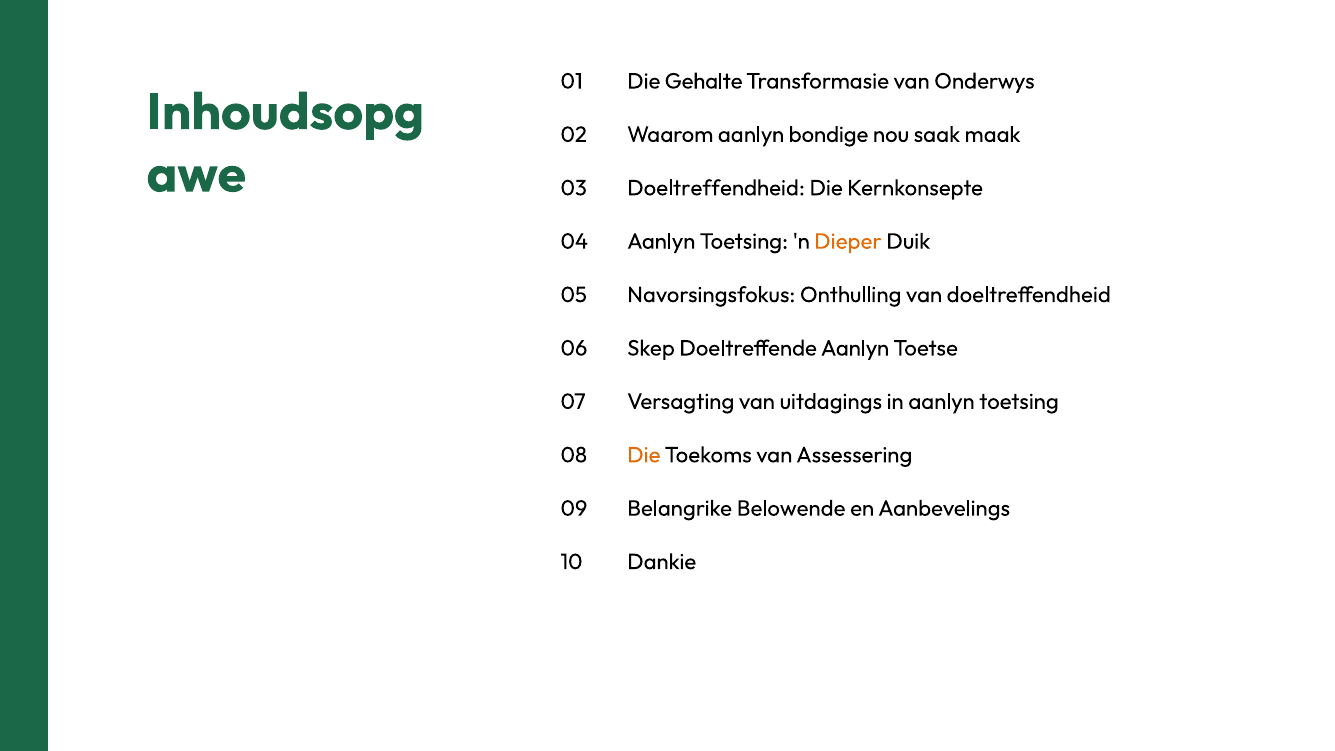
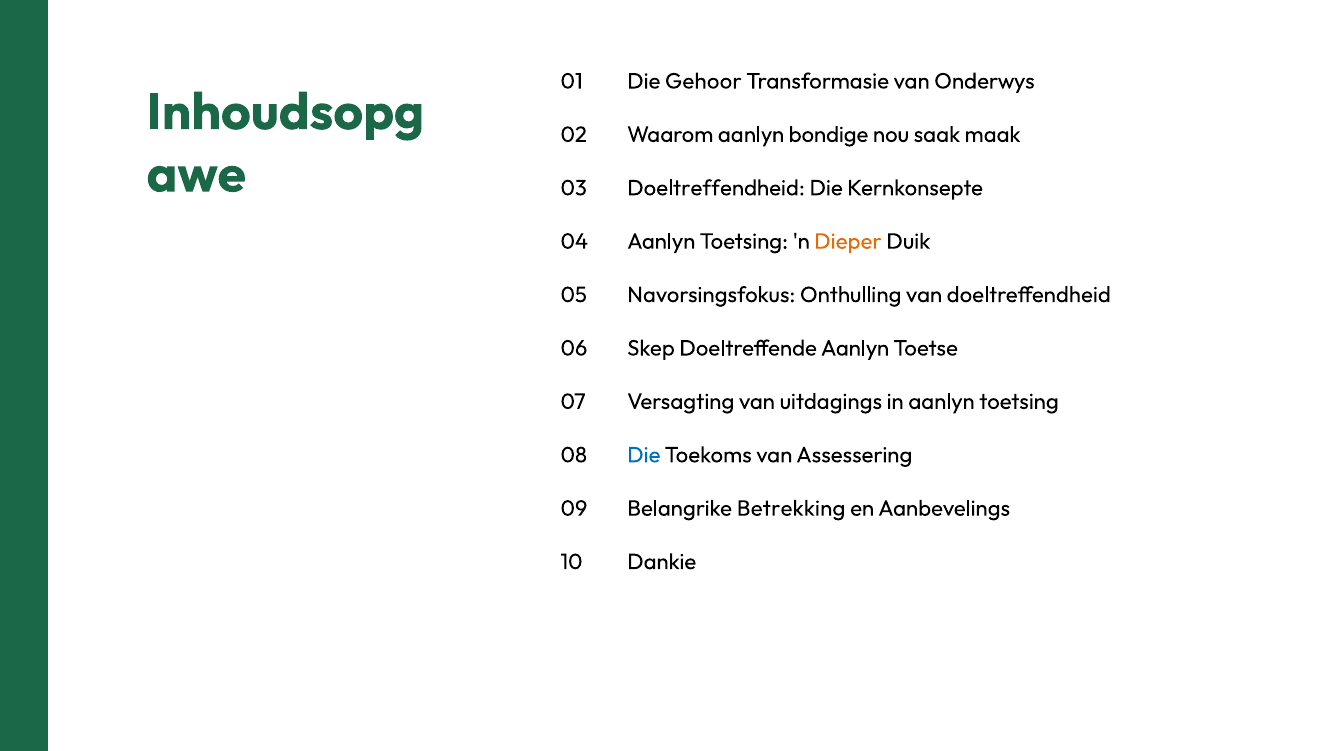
Gehalte: Gehalte -> Gehoor
Die at (644, 455) colour: orange -> blue
Belowende: Belowende -> Betrekking
